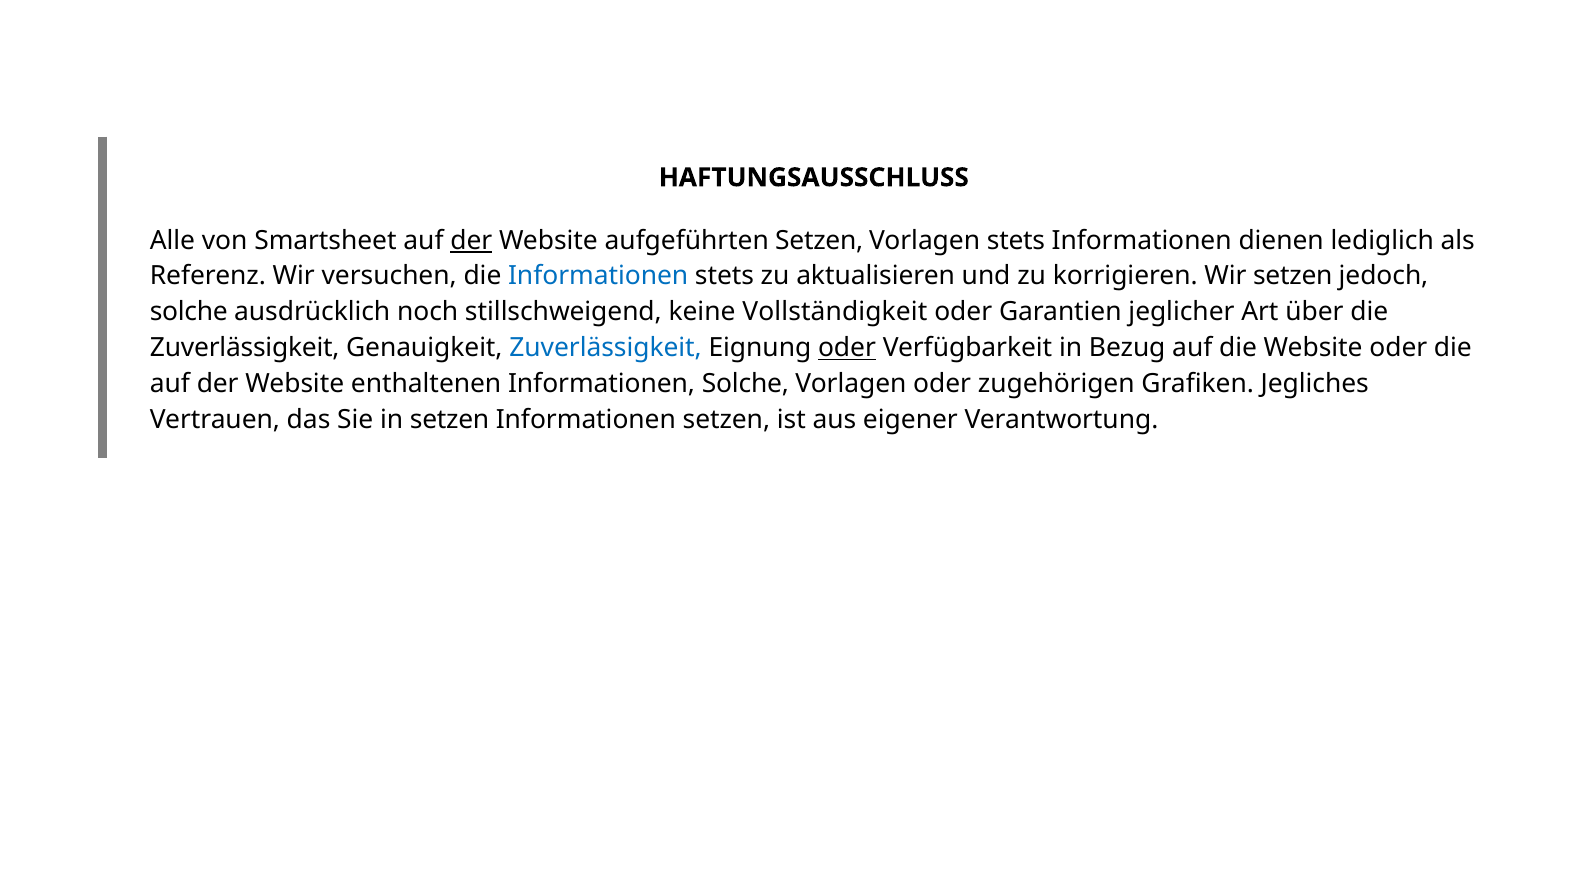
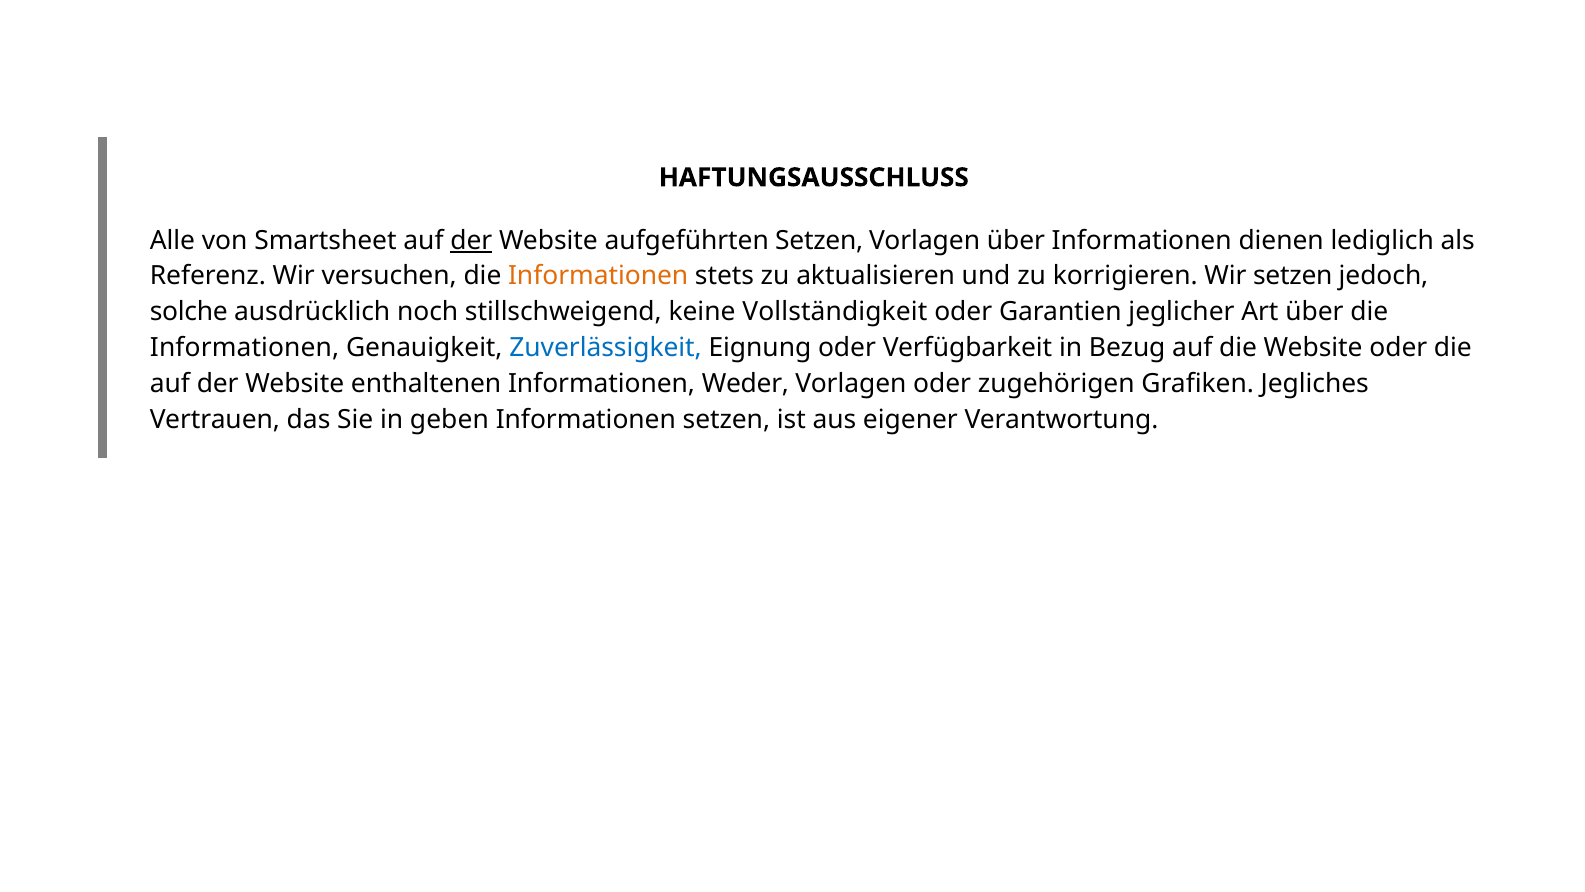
Vorlagen stets: stets -> über
Informationen at (598, 276) colour: blue -> orange
Zuverlässigkeit at (245, 348): Zuverlässigkeit -> Informationen
oder at (847, 348) underline: present -> none
Informationen Solche: Solche -> Weder
in setzen: setzen -> geben
